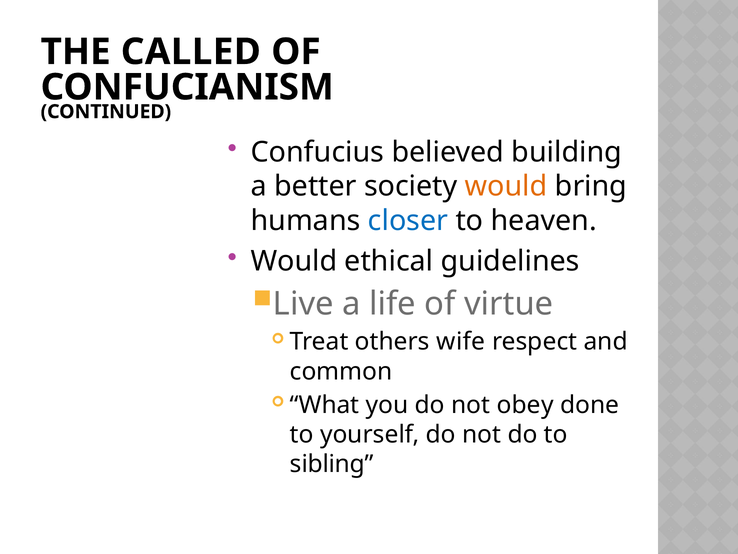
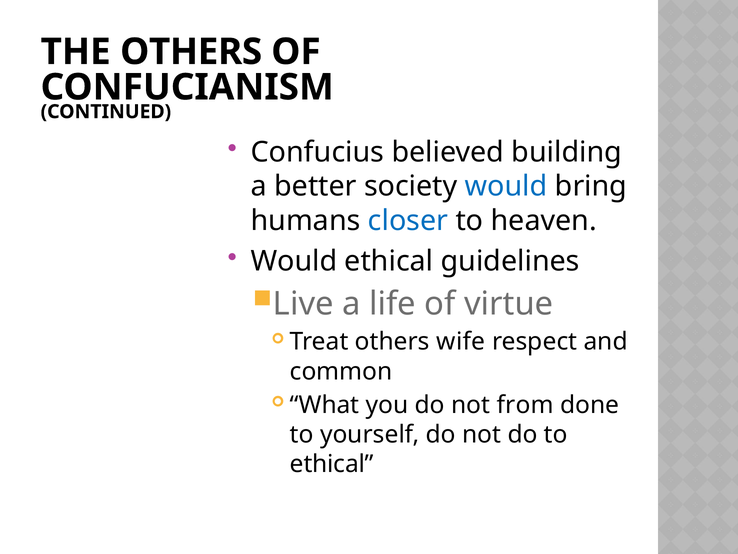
THE CALLED: CALLED -> OTHERS
would at (506, 186) colour: orange -> blue
obey: obey -> from
sibling at (332, 464): sibling -> ethical
